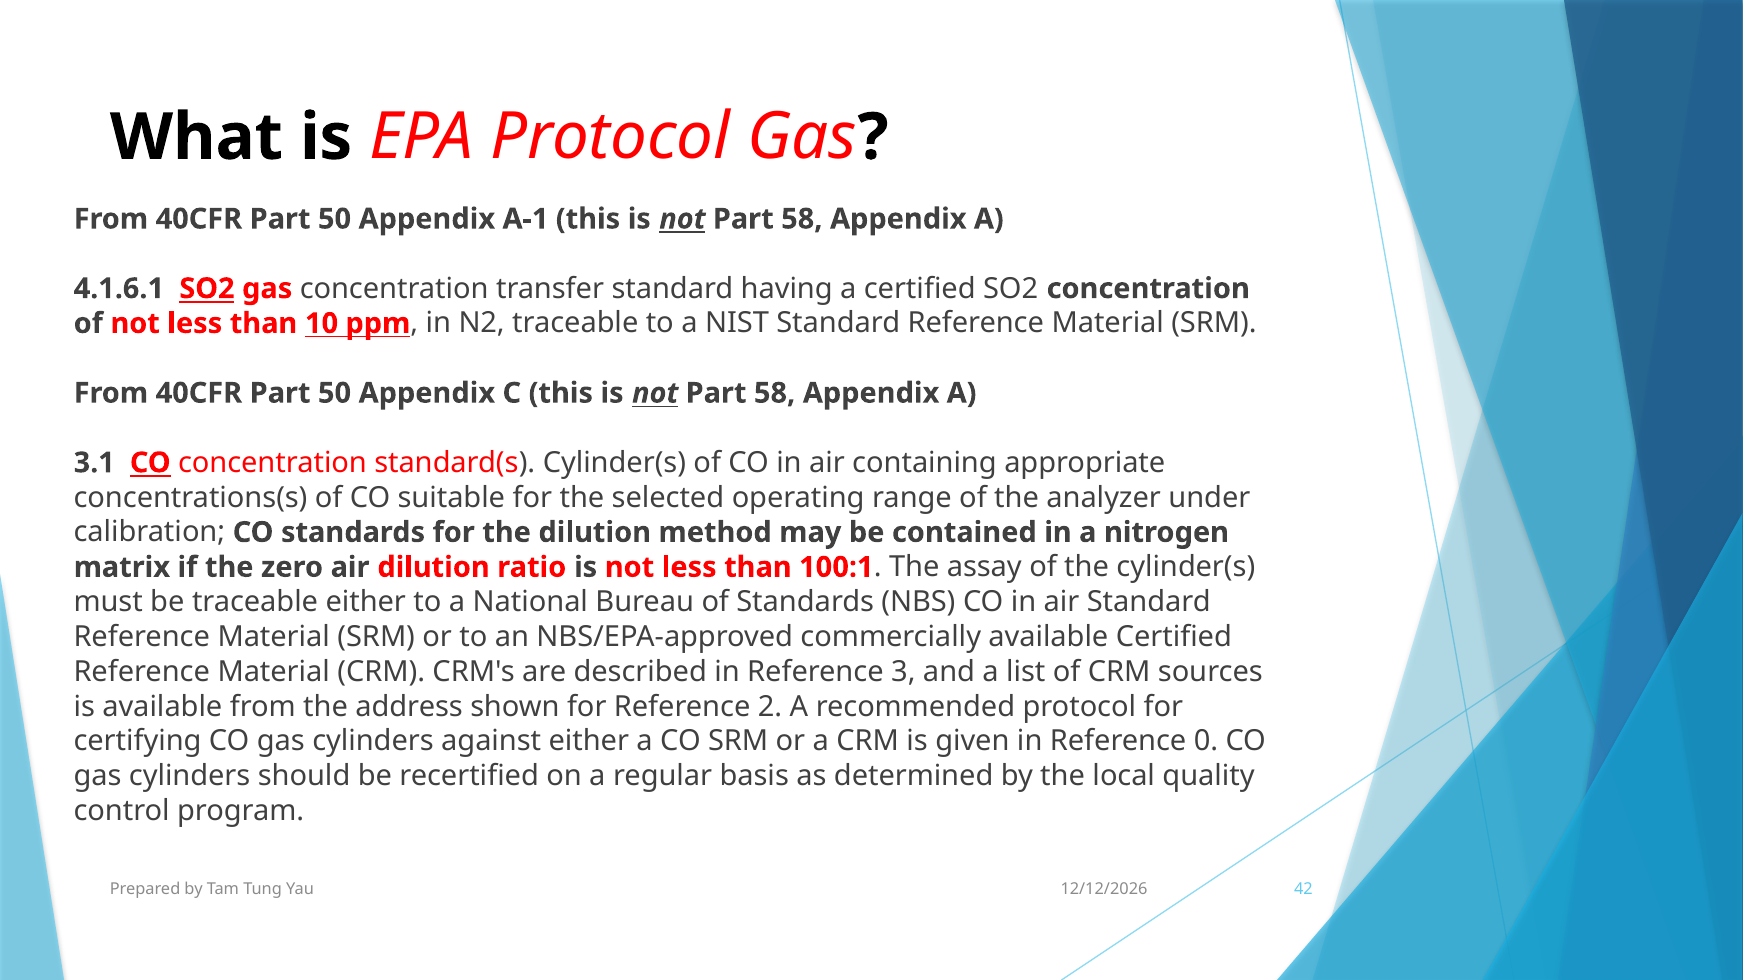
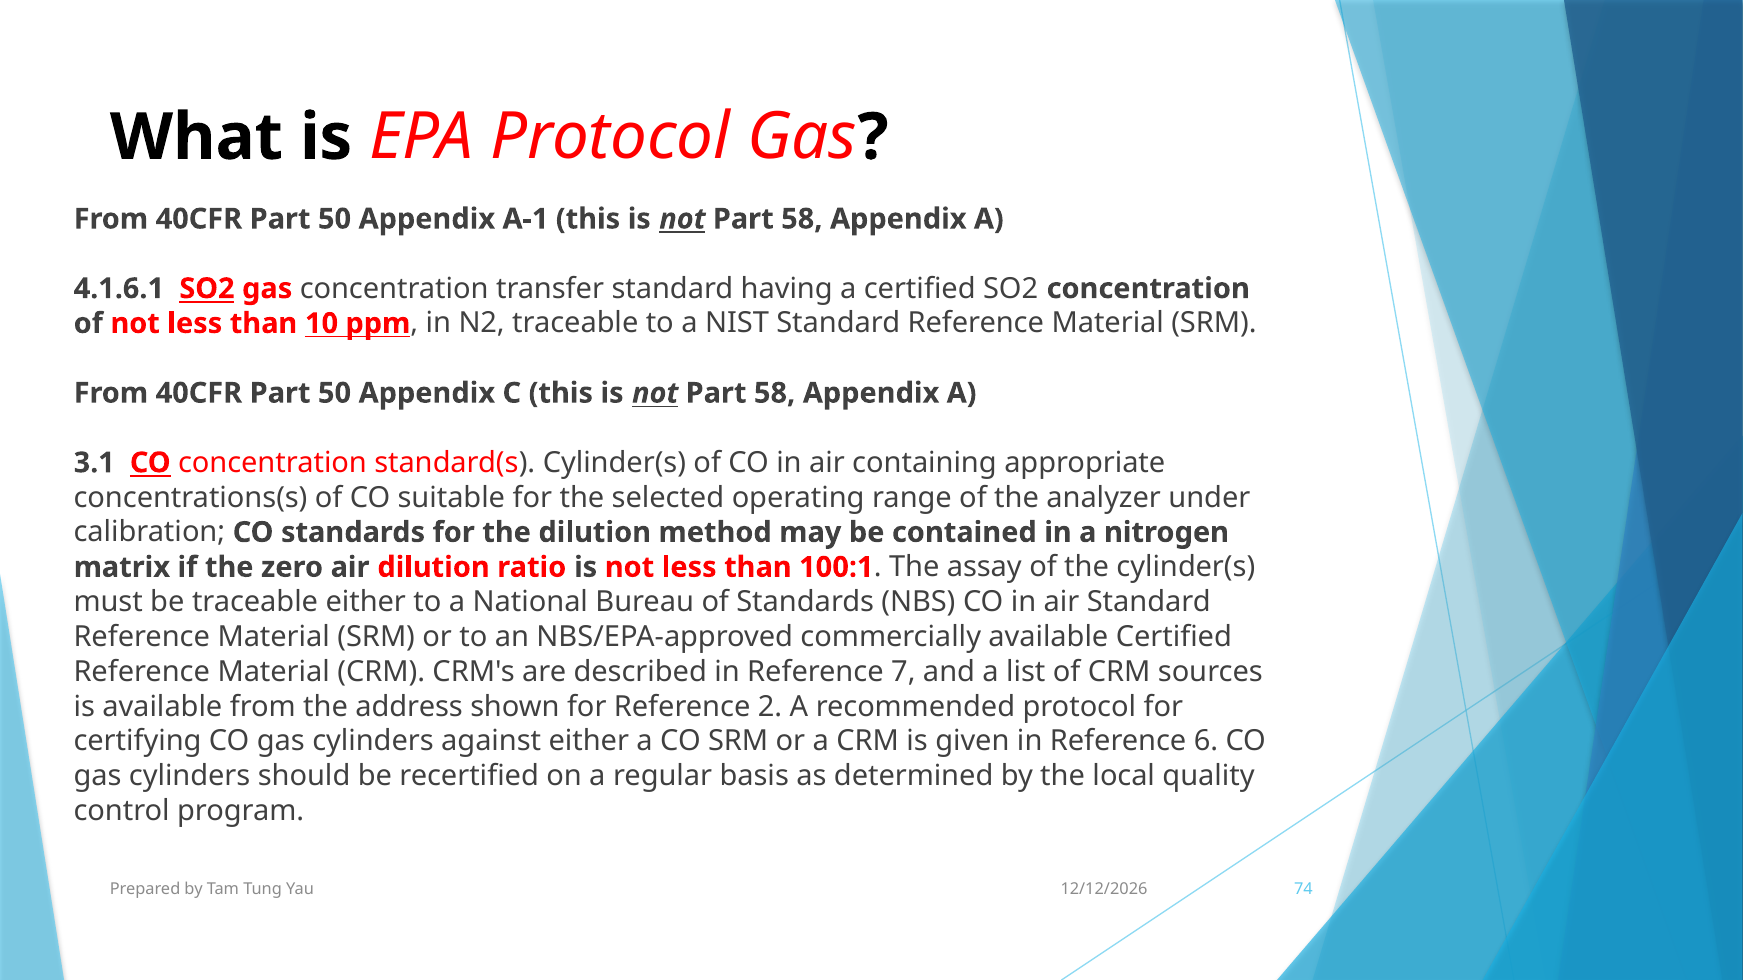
3: 3 -> 7
0: 0 -> 6
42: 42 -> 74
